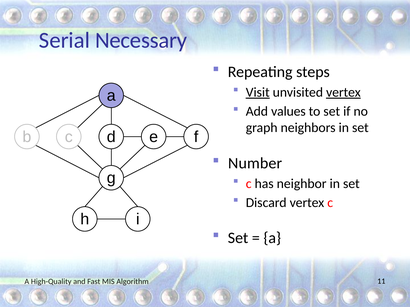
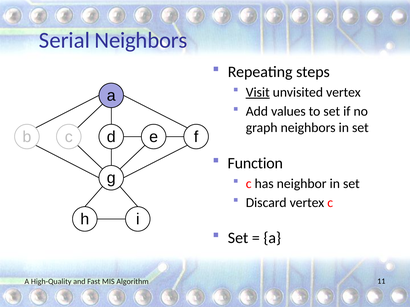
Serial Necessary: Necessary -> Neighbors
vertex at (343, 92) underline: present -> none
Number: Number -> Function
